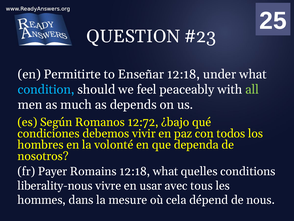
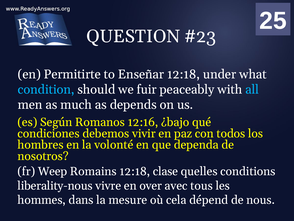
feel: feel -> fuir
all colour: light green -> light blue
12:72: 12:72 -> 12:16
Payer: Payer -> Weep
12:18 what: what -> clase
usar: usar -> over
